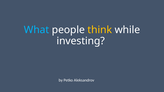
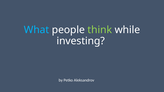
think colour: yellow -> light green
